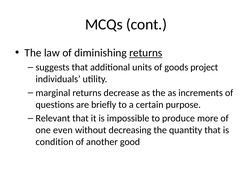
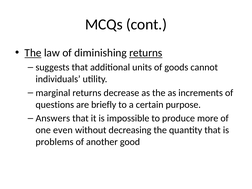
The at (33, 53) underline: none -> present
project: project -> cannot
Relevant: Relevant -> Answers
condition: condition -> problems
